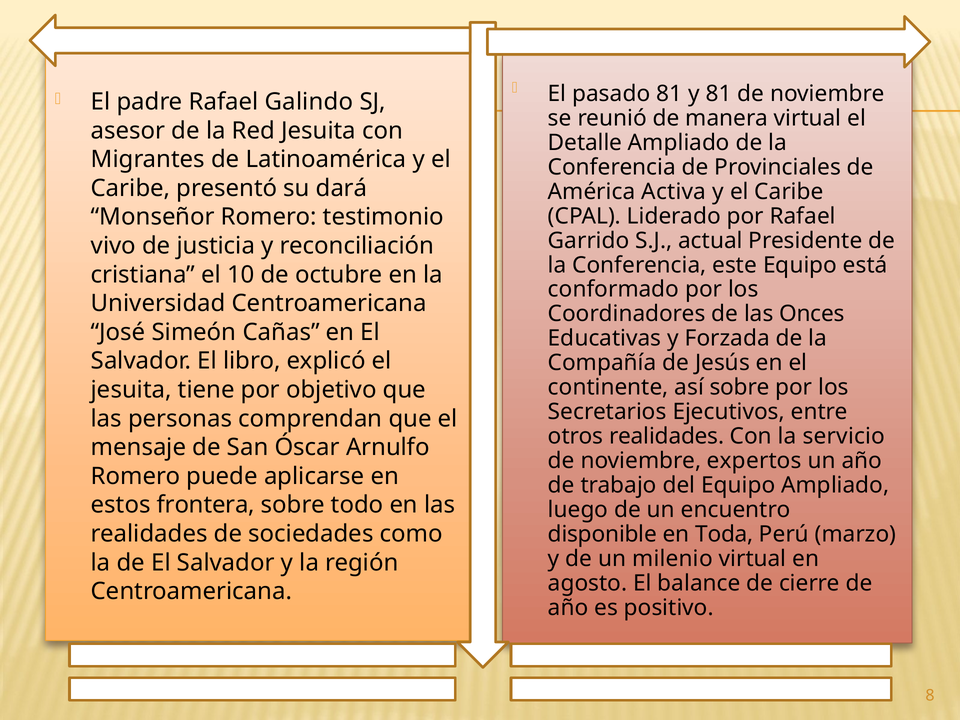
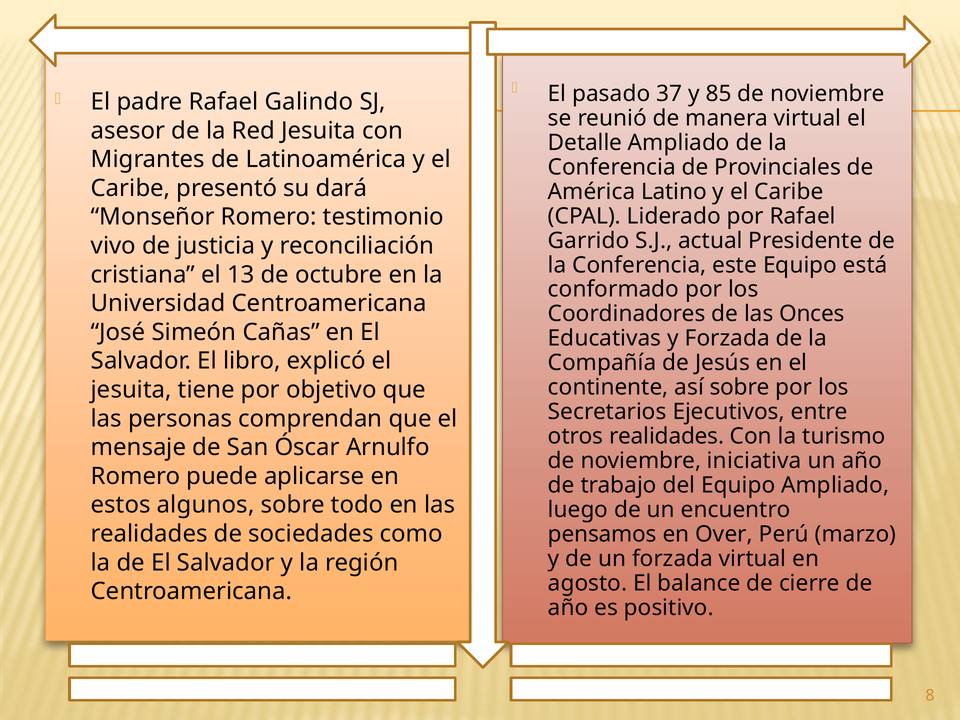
pasado 81: 81 -> 37
y 81: 81 -> 85
Activa: Activa -> Latino
10: 10 -> 13
servicio: servicio -> turismo
expertos: expertos -> iniciativa
frontera: frontera -> algunos
disponible: disponible -> pensamos
Toda: Toda -> Over
un milenio: milenio -> forzada
